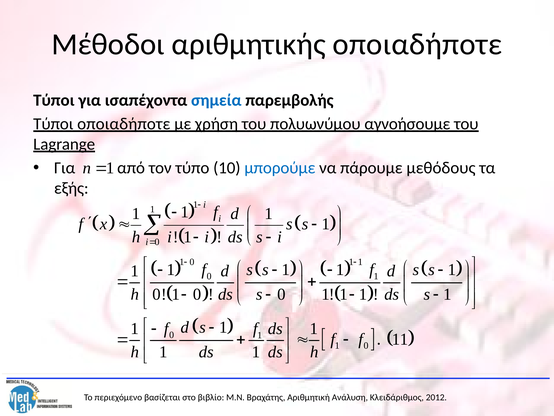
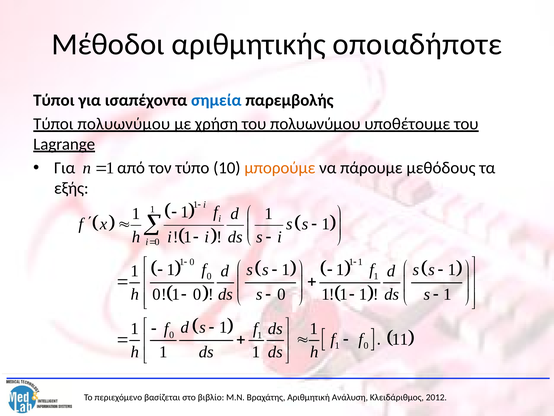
Τύποι οποιαδήποτε: οποιαδήποτε -> πολυωνύμου
αγνοήσουμε: αγνοήσουμε -> υποθέτουμε
μπορούμε colour: blue -> orange
